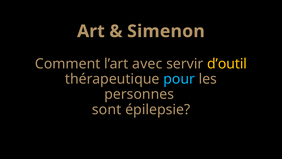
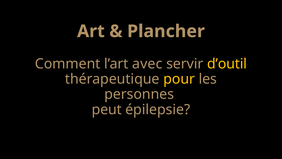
Simenon: Simenon -> Plancher
pour colour: light blue -> yellow
sont: sont -> peut
